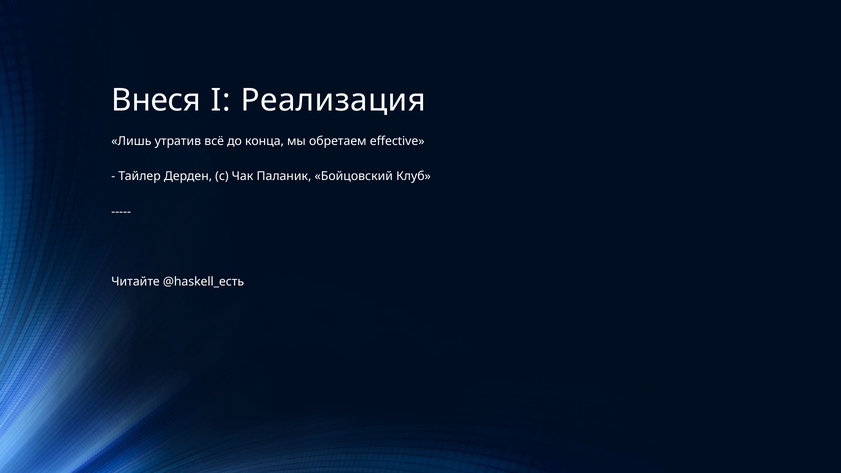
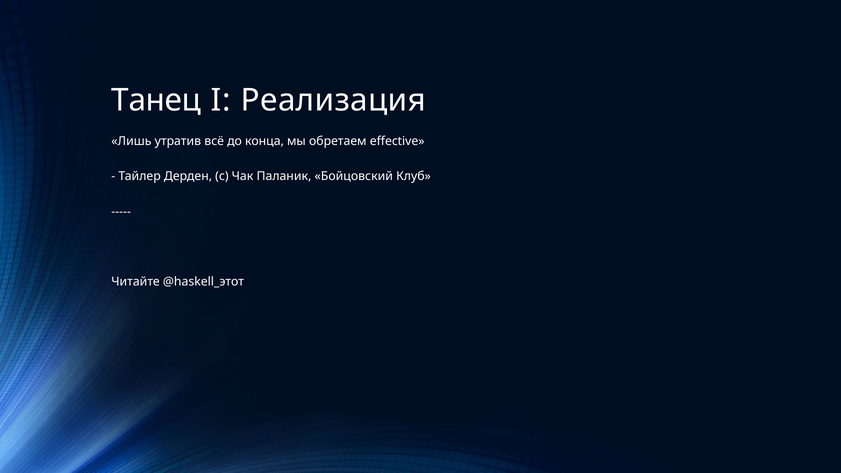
Внеся: Внеся -> Танец
@haskell_есть: @haskell_есть -> @haskell_этот
